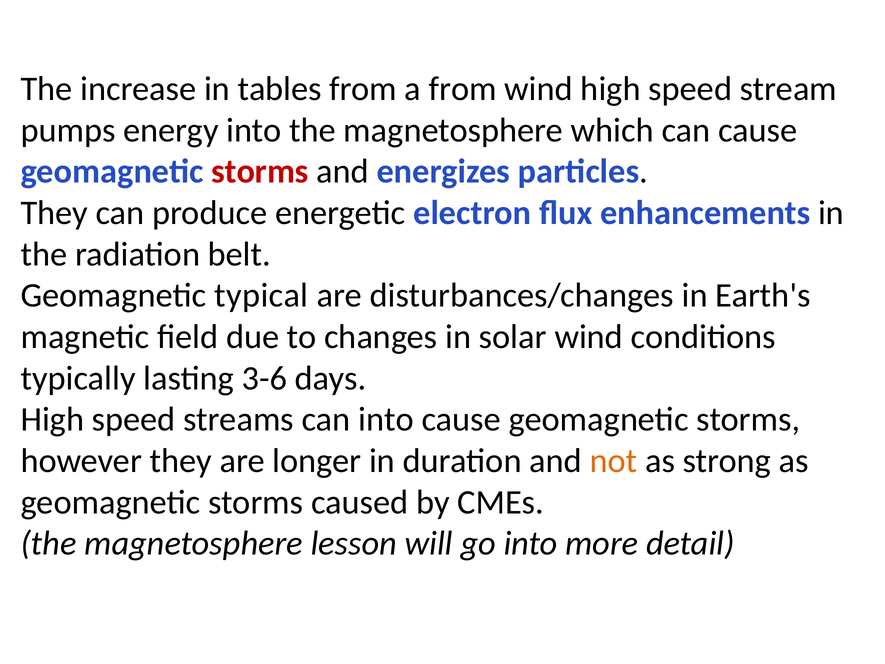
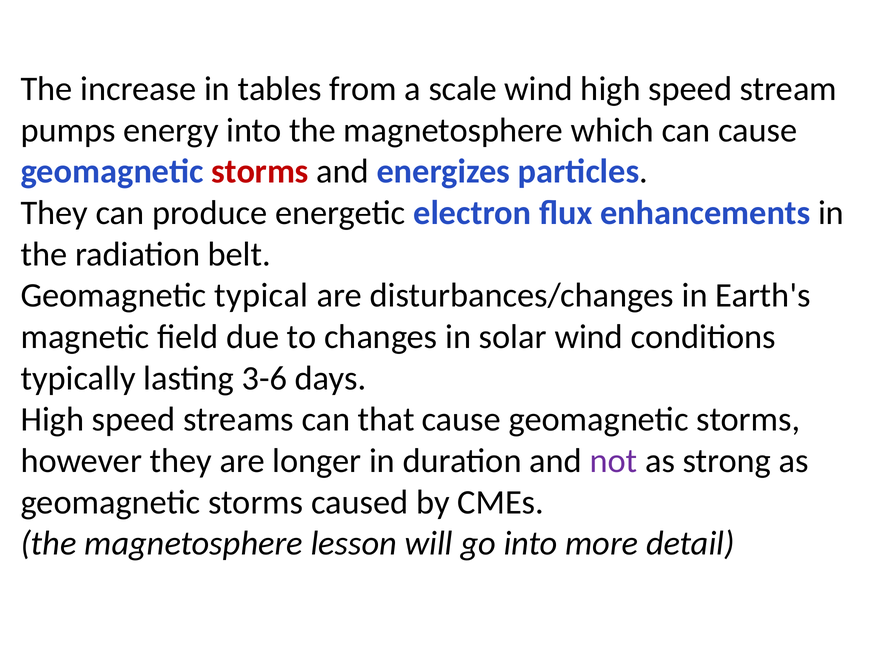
a from: from -> scale
can into: into -> that
not colour: orange -> purple
